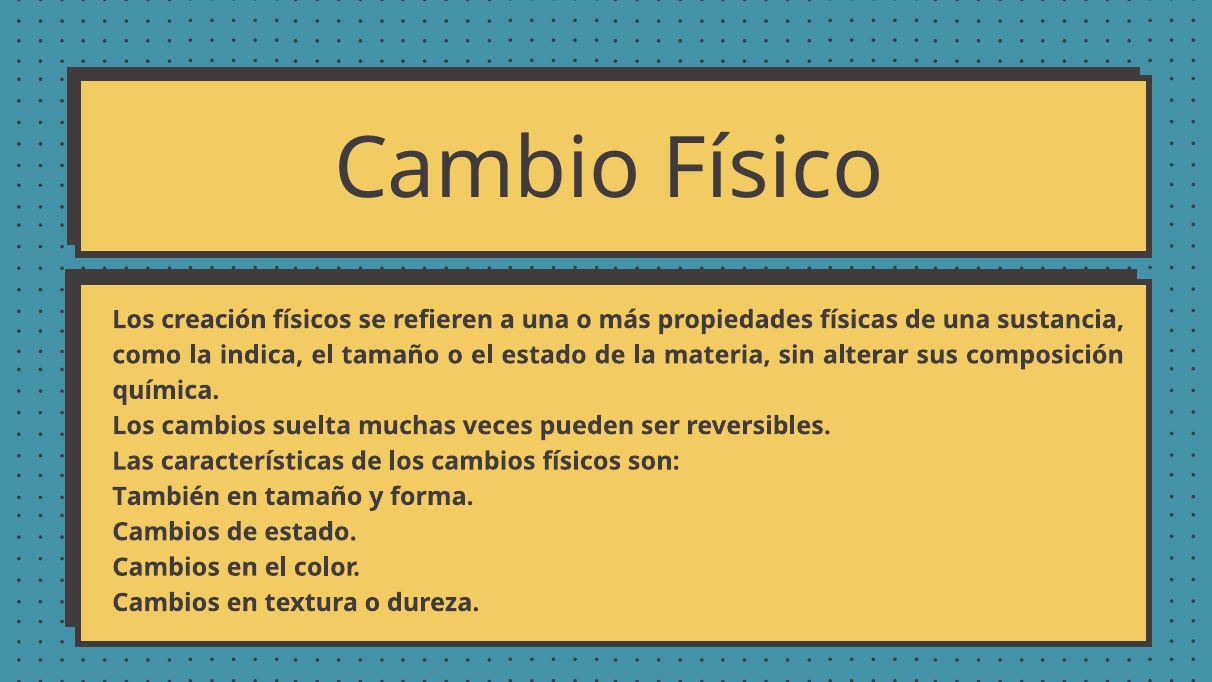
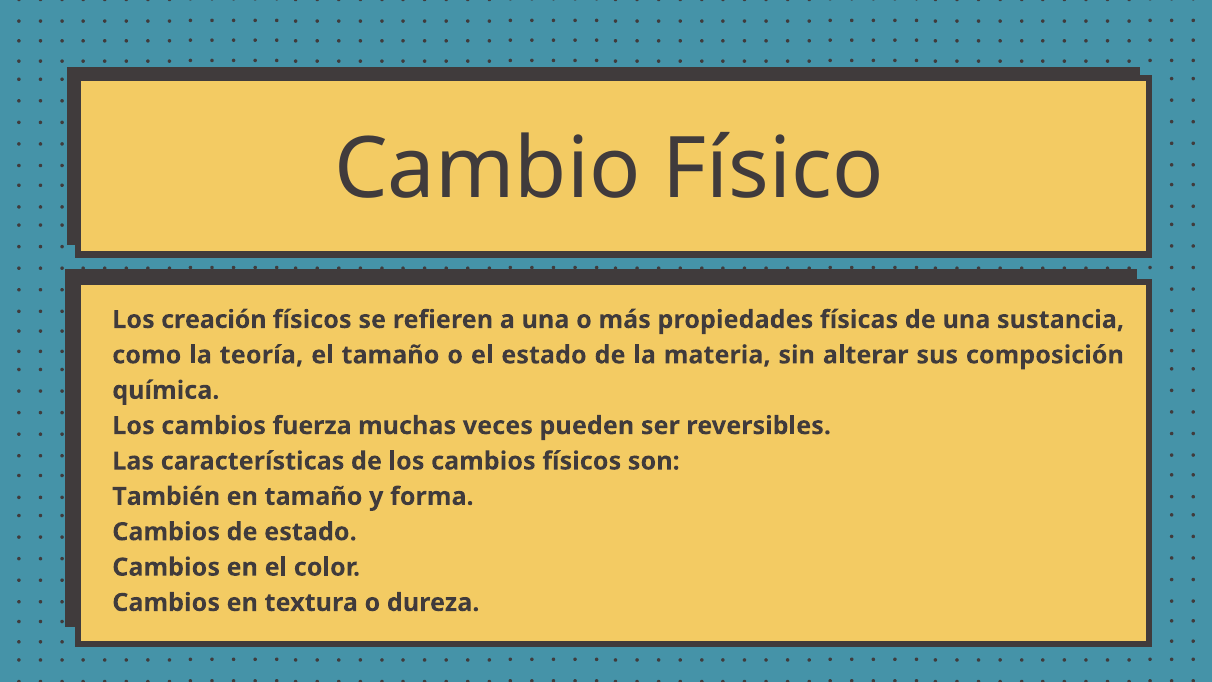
indica: indica -> teoría
suelta: suelta -> fuerza
